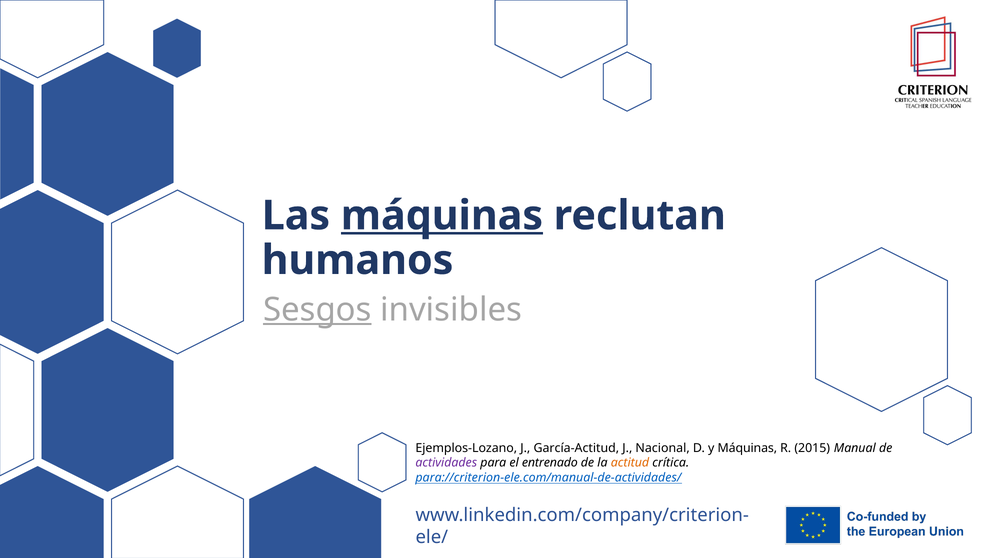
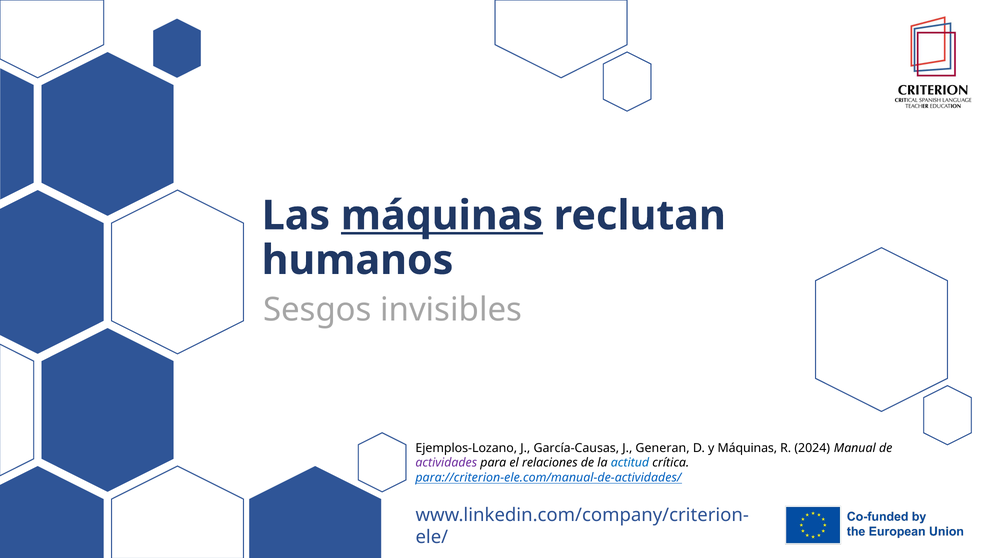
Sesgos underline: present -> none
García-Actitud: García-Actitud -> García-Causas
Nacional: Nacional -> Generan
2015: 2015 -> 2024
entrenado: entrenado -> relaciones
actitud colour: orange -> blue
